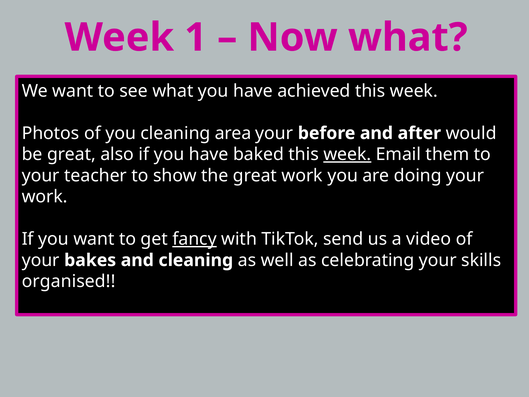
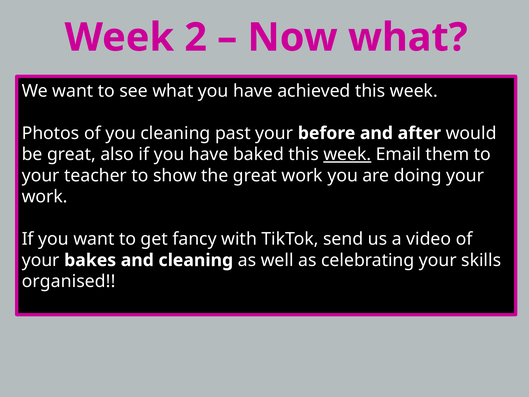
1: 1 -> 2
area: area -> past
fancy underline: present -> none
